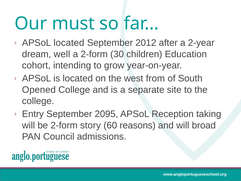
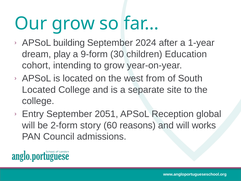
Our must: must -> grow
APSoL located: located -> building
2012: 2012 -> 2024
2-year: 2-year -> 1-year
well: well -> play
a 2-form: 2-form -> 9-form
Opened at (39, 90): Opened -> Located
2095: 2095 -> 2051
taking: taking -> global
broad: broad -> works
